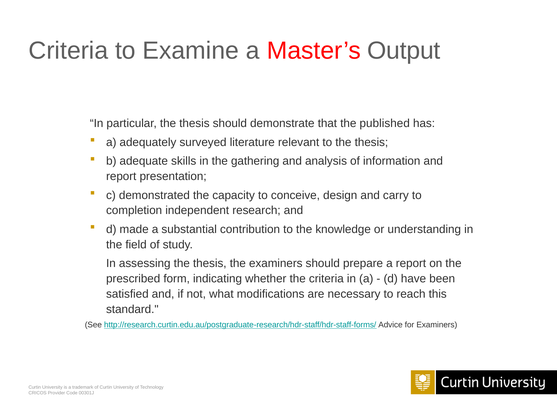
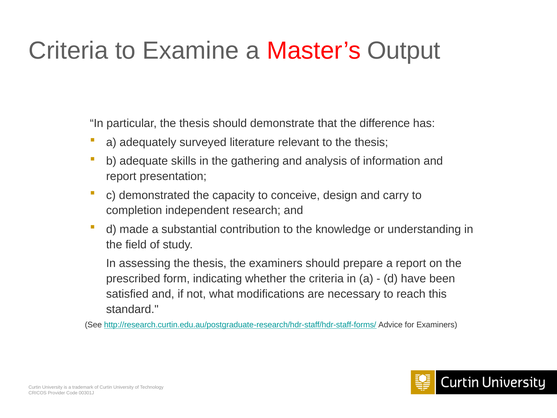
published: published -> difference
